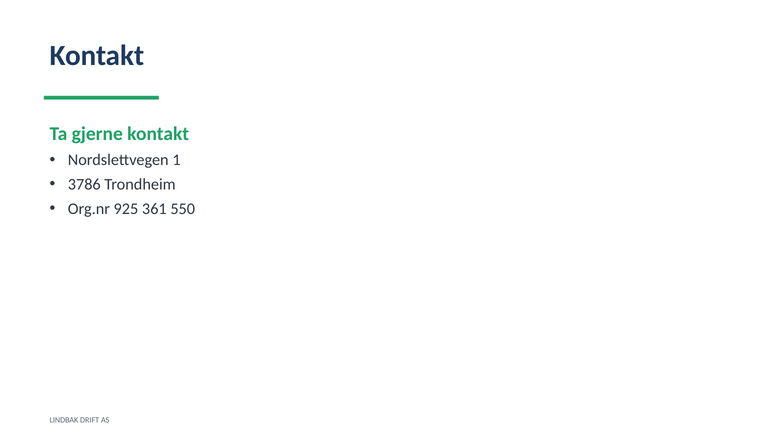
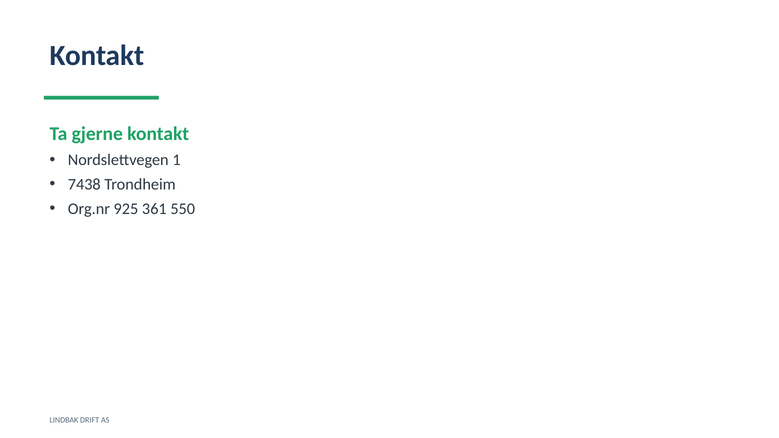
3786: 3786 -> 7438
